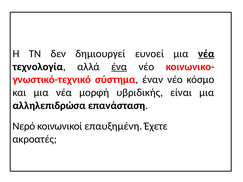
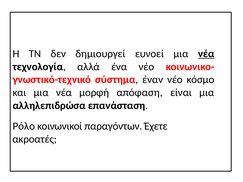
ένα underline: present -> none
υβριδικής: υβριδικής -> απόφαση
Νερό: Νερό -> Ρόλο
επαυξημένη: επαυξημένη -> παραγόντων
